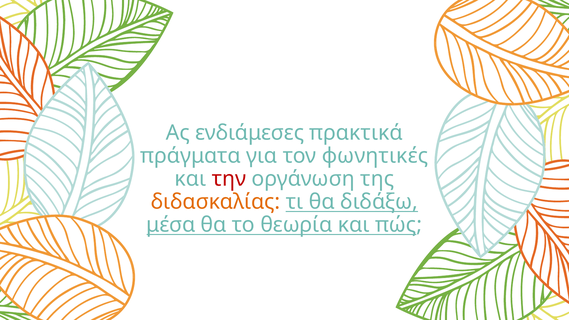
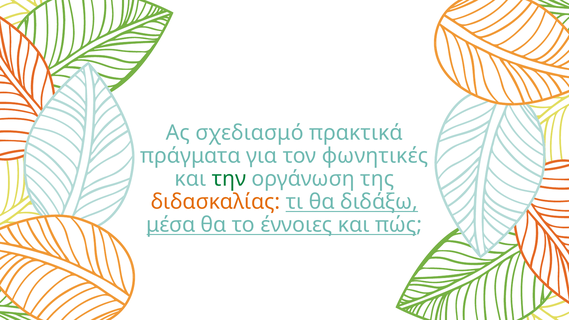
ενδιάμεσες: ενδιάμεσες -> σχεδιασμό
την colour: red -> green
θεωρία: θεωρία -> έννοιες
